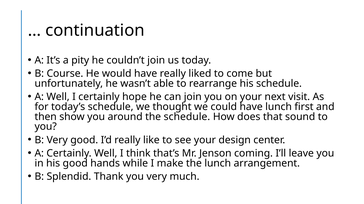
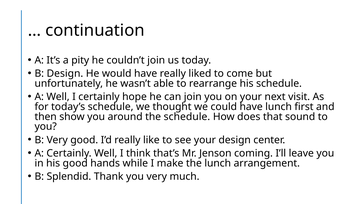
B Course: Course -> Design
